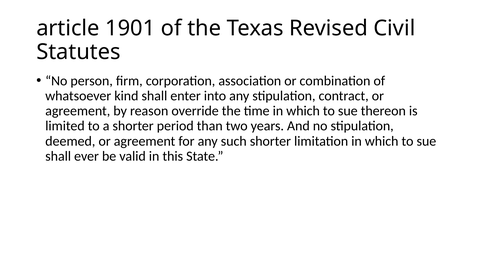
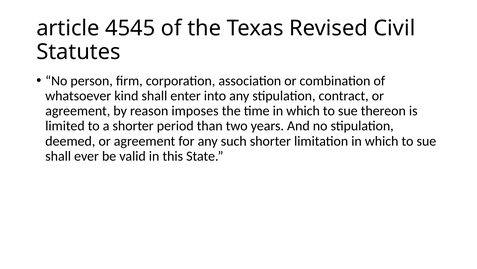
1901: 1901 -> 4545
override: override -> imposes
